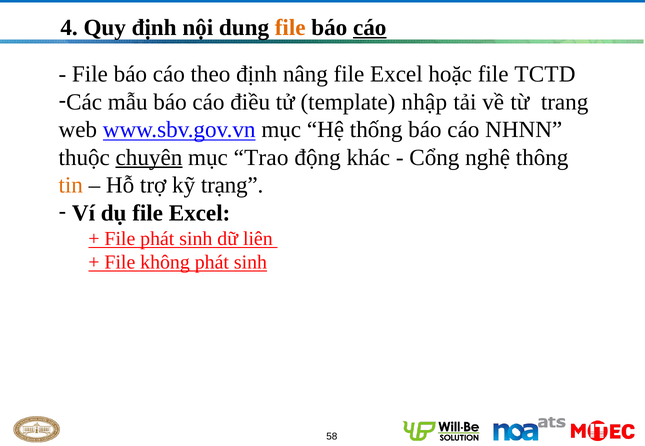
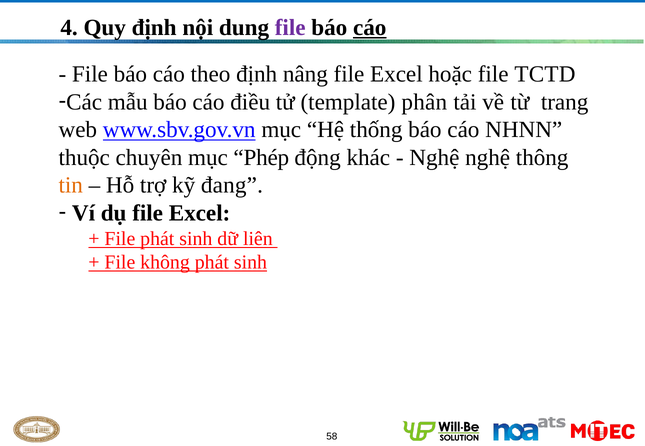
file at (290, 28) colour: orange -> purple
nhập: nhập -> phân
chuyên underline: present -> none
Trao: Trao -> Phép
Cổng at (434, 158): Cổng -> Nghệ
trạng: trạng -> đang
